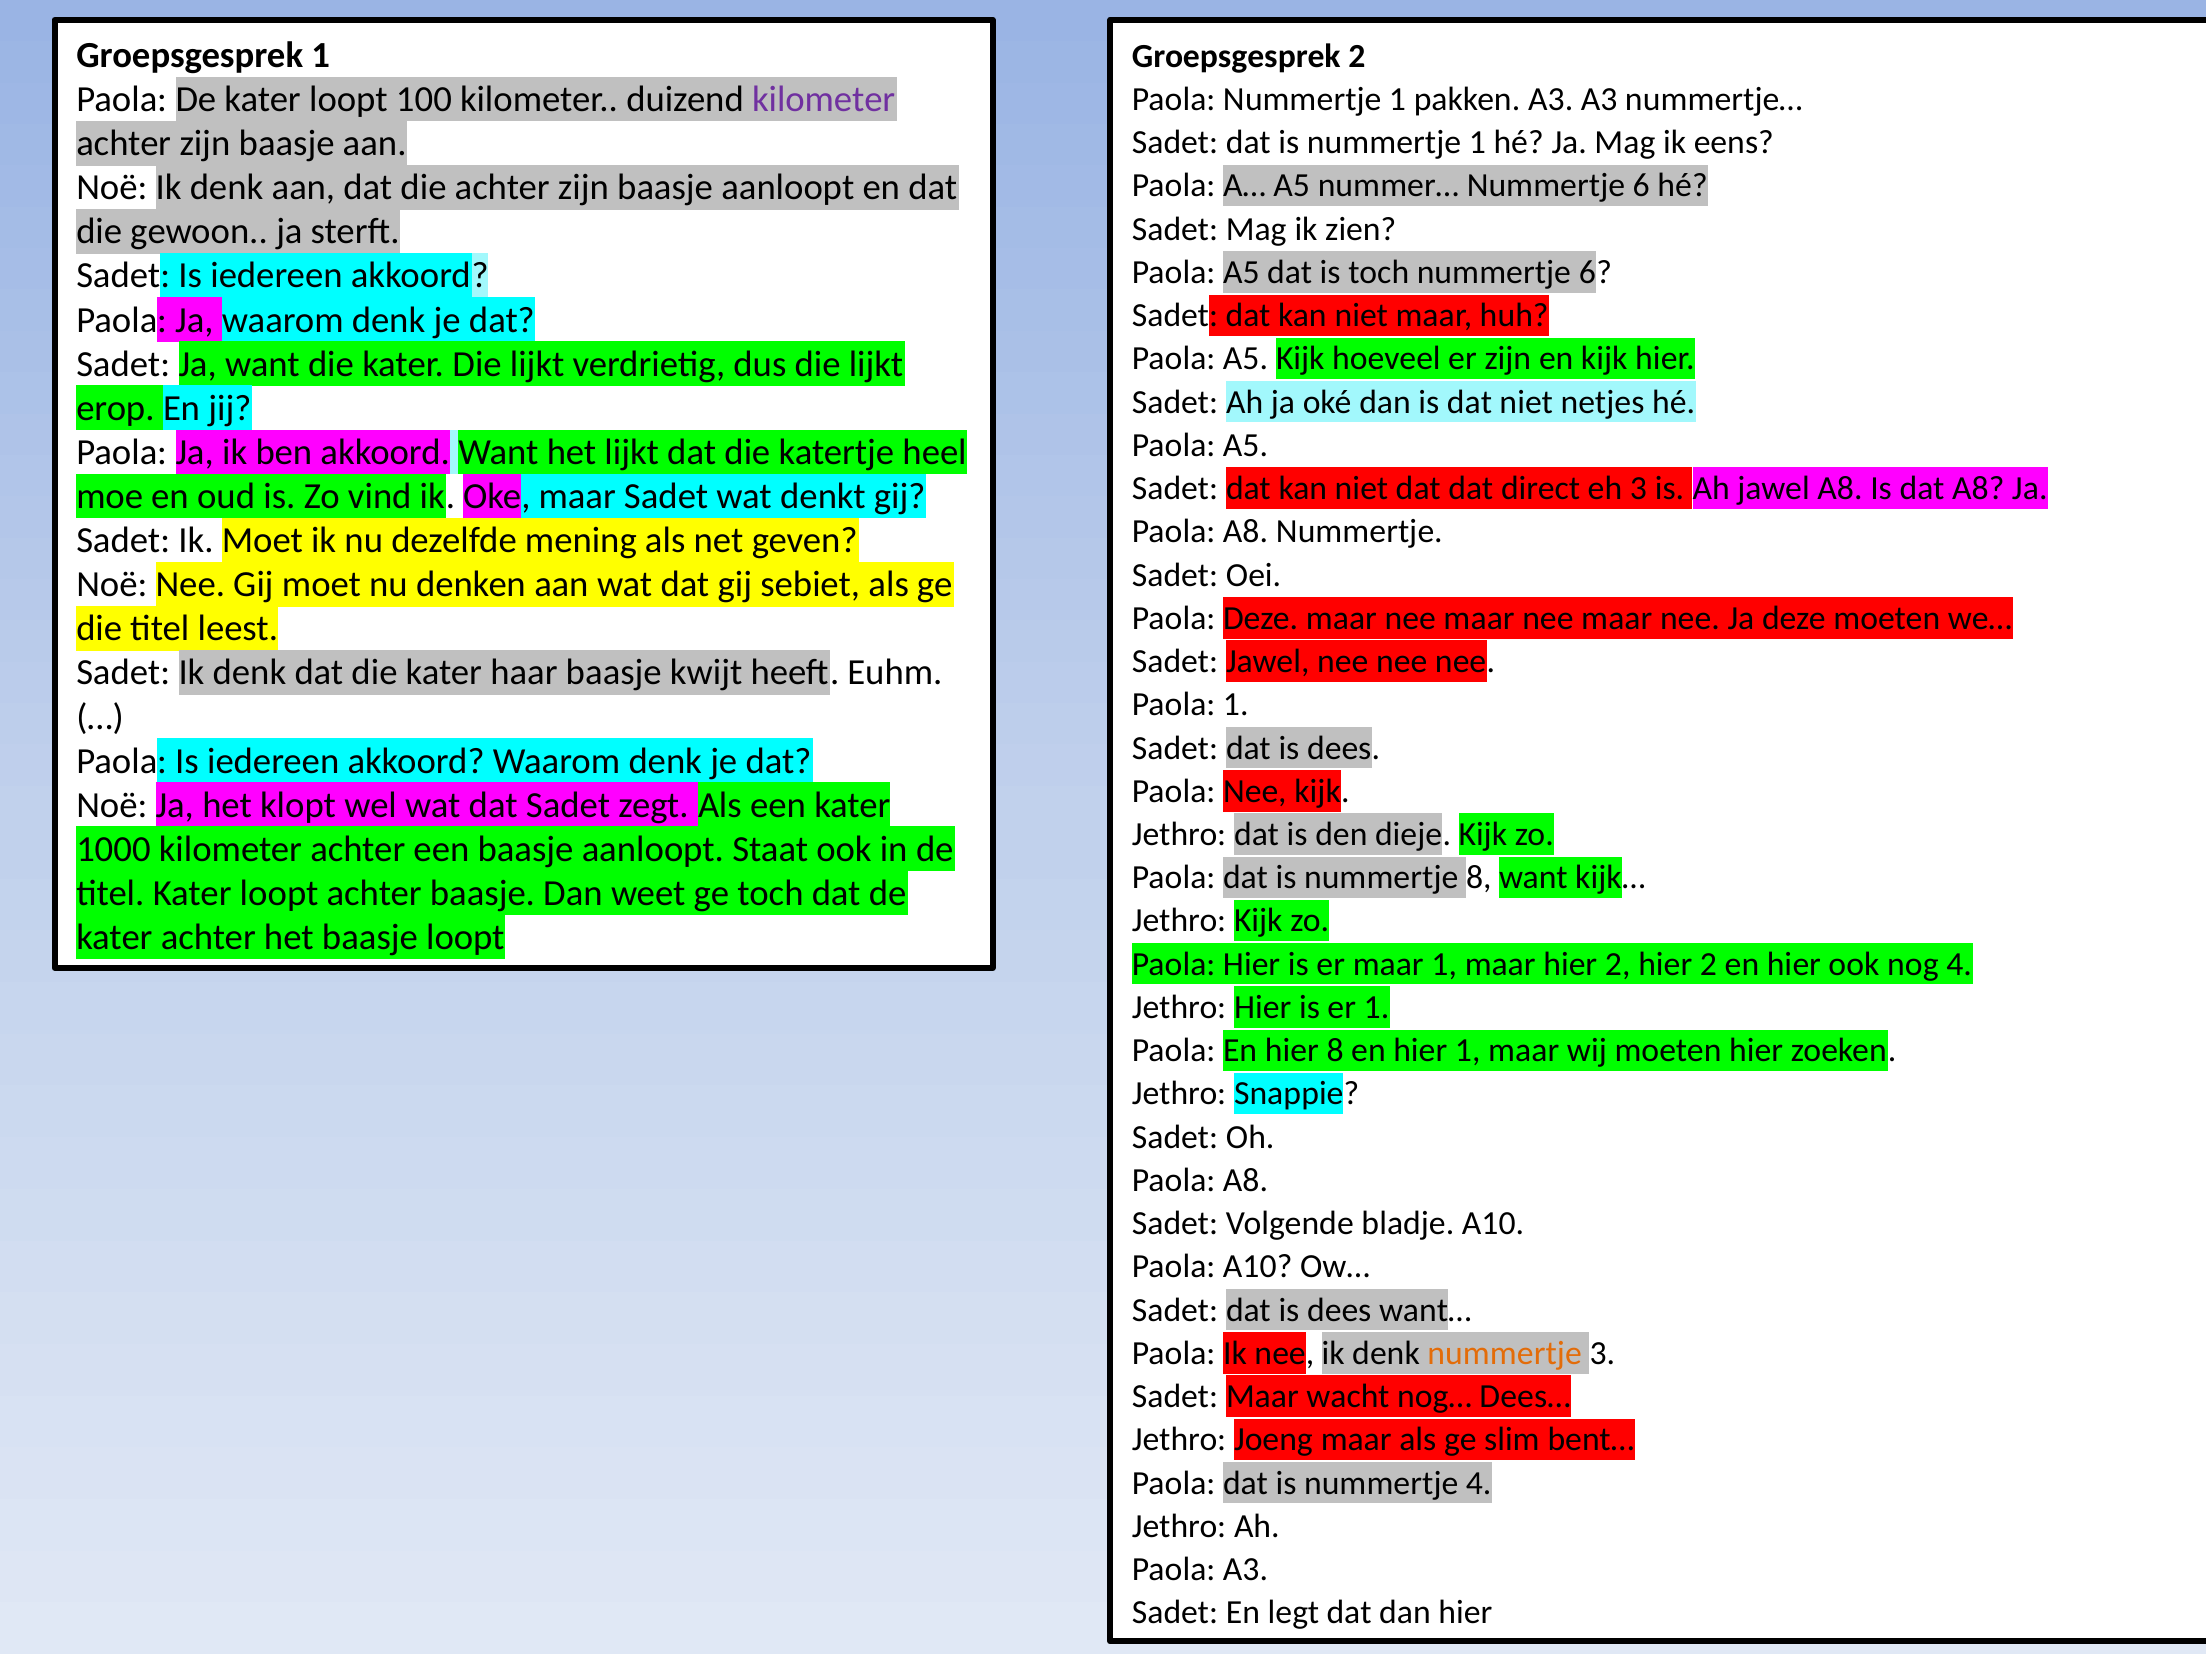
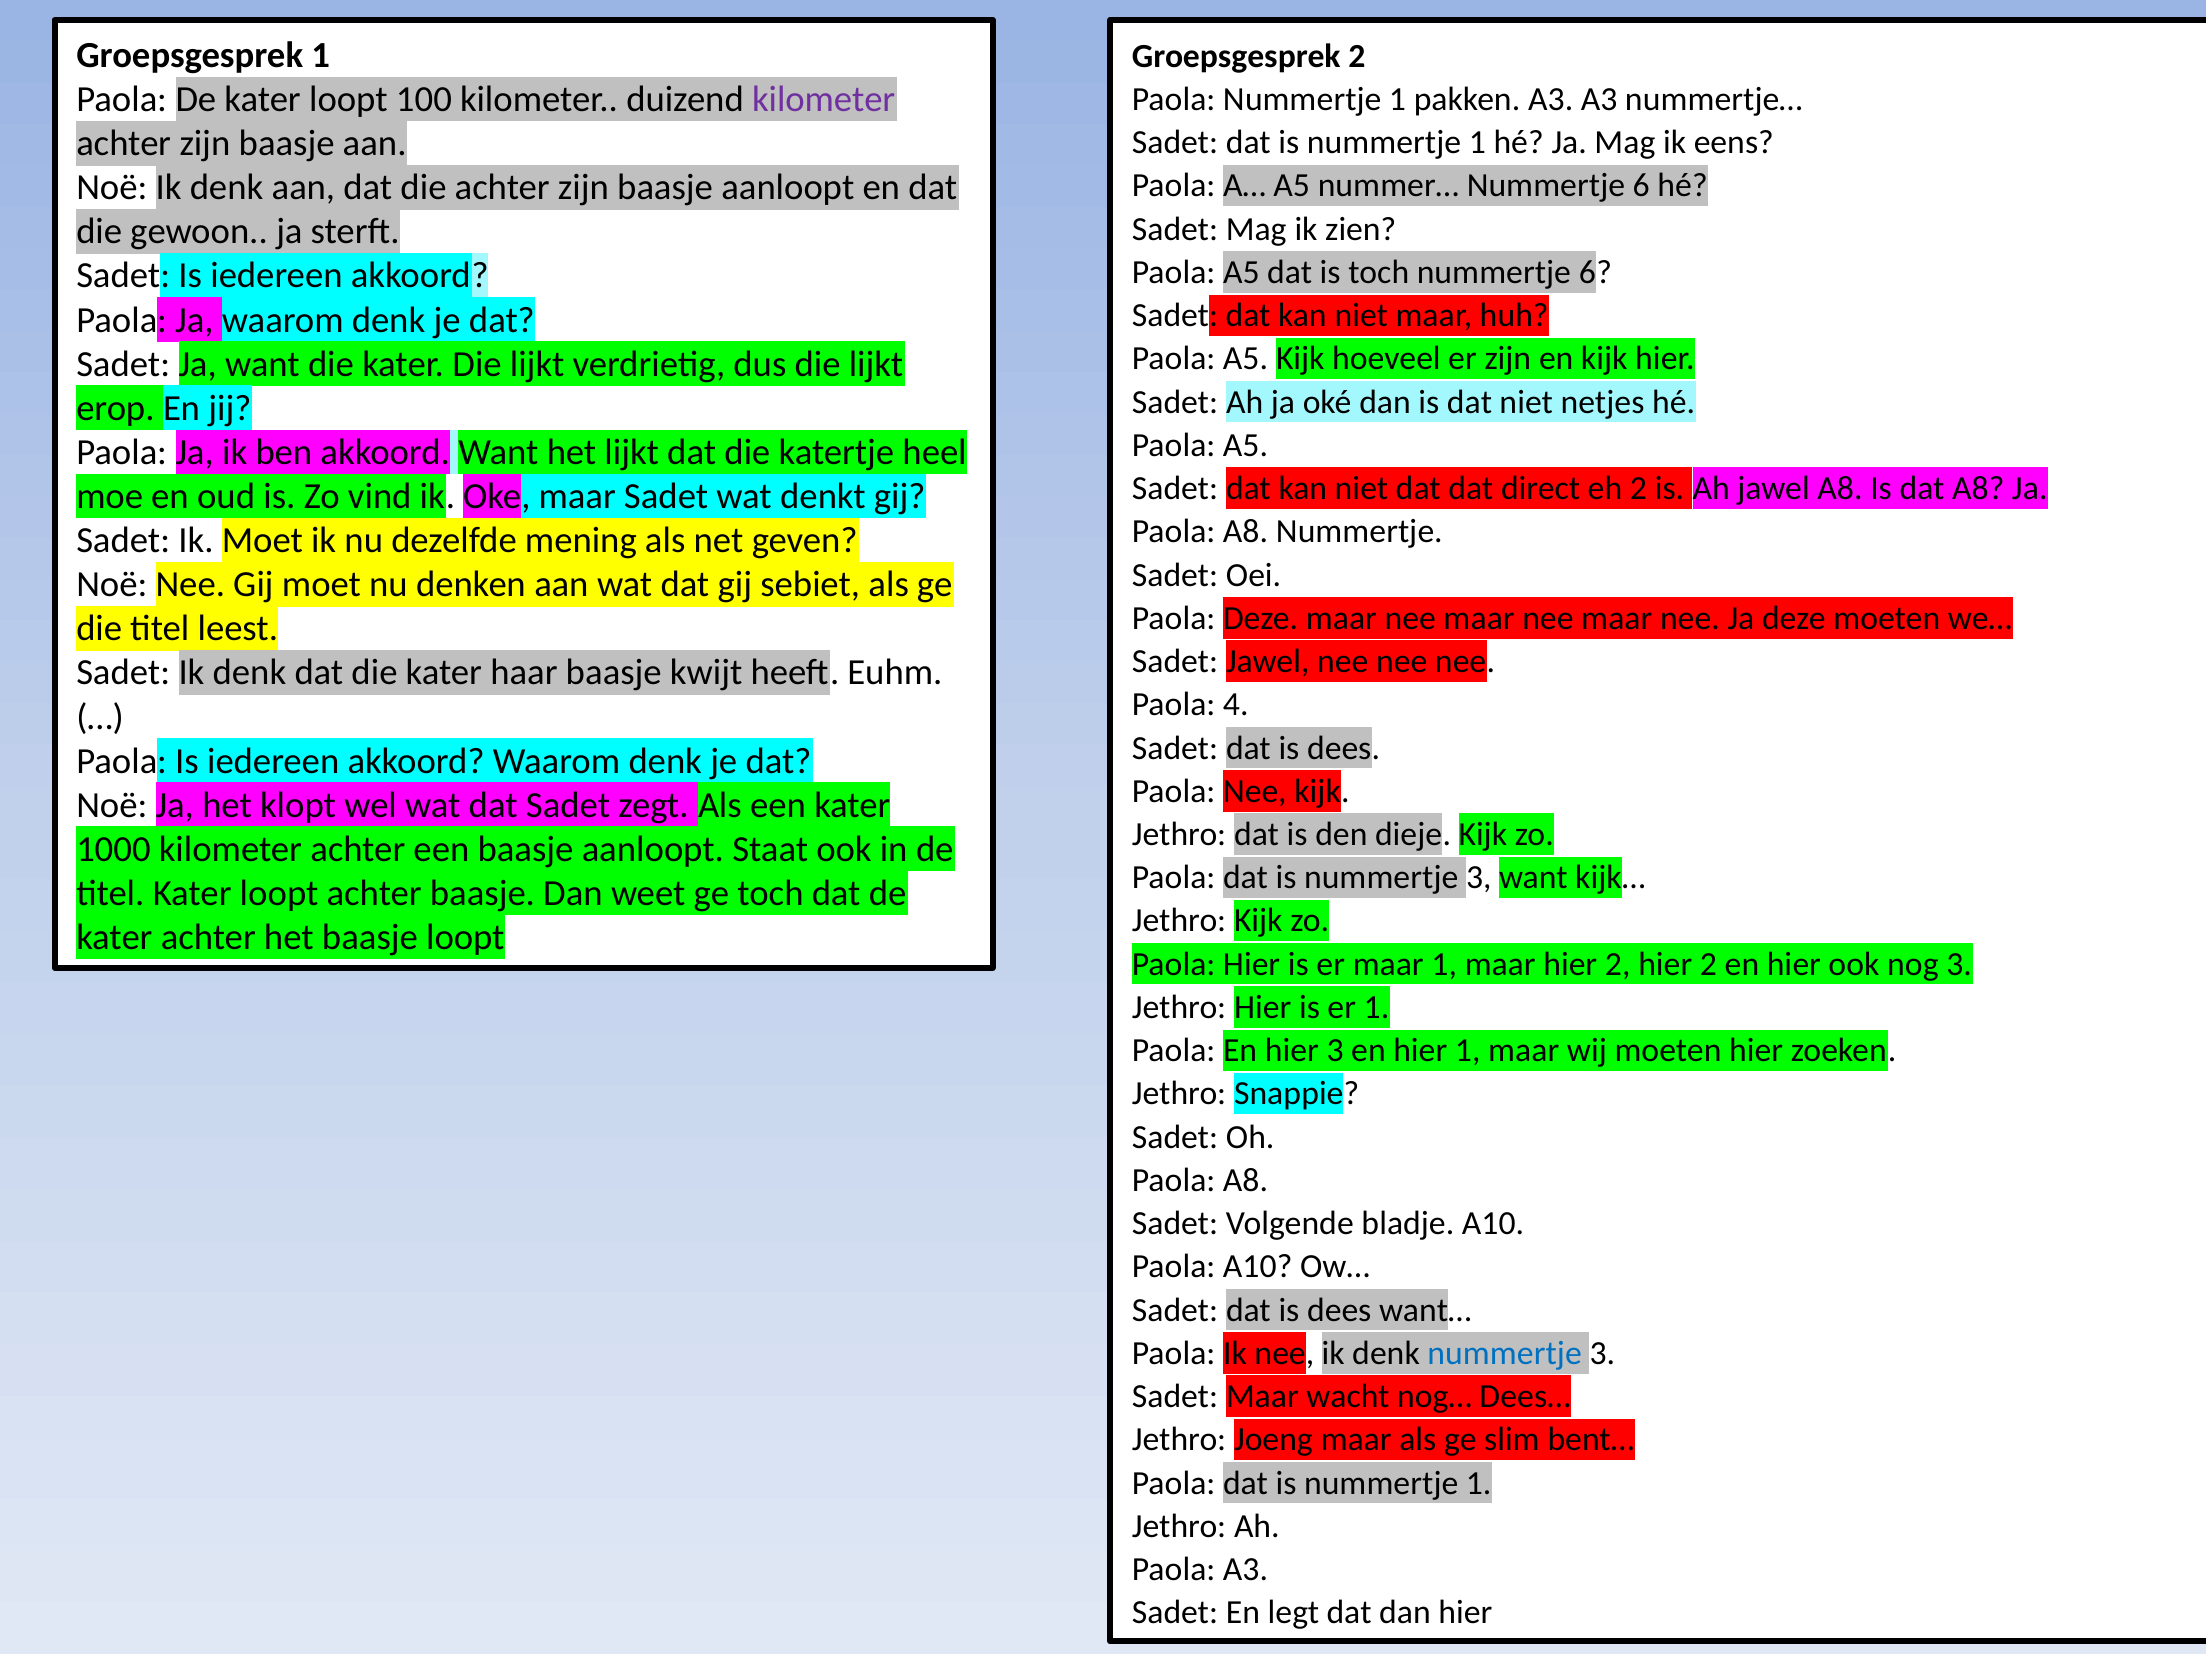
eh 3: 3 -> 2
Paola 1: 1 -> 4
is nummertje 8: 8 -> 3
nog 4: 4 -> 3
hier 8: 8 -> 3
nummertje at (1505, 1354) colour: orange -> blue
4 at (1479, 1483): 4 -> 1
